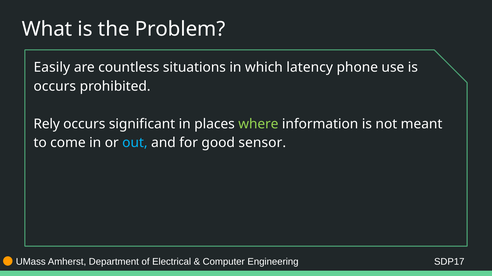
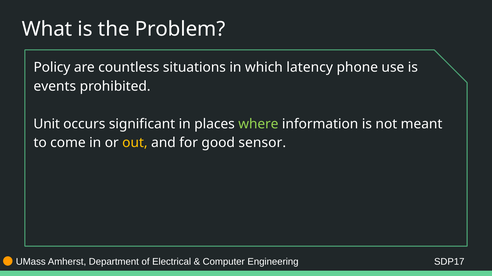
Easily: Easily -> Policy
occurs at (55, 86): occurs -> events
Rely: Rely -> Unit
out colour: light blue -> yellow
